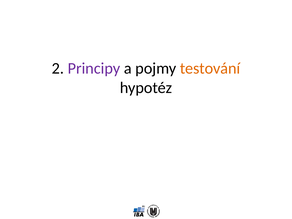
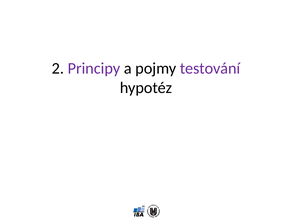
testování colour: orange -> purple
